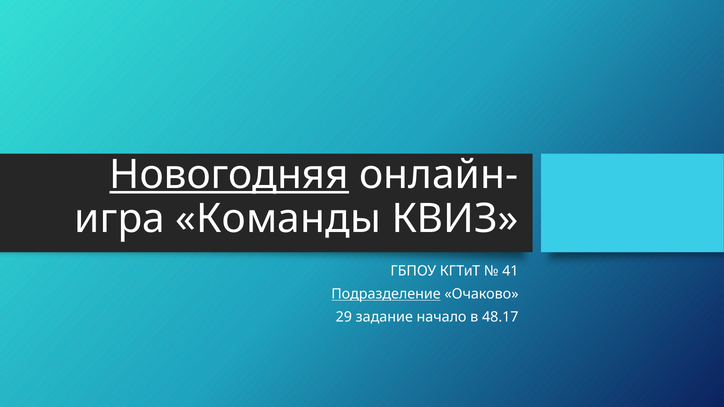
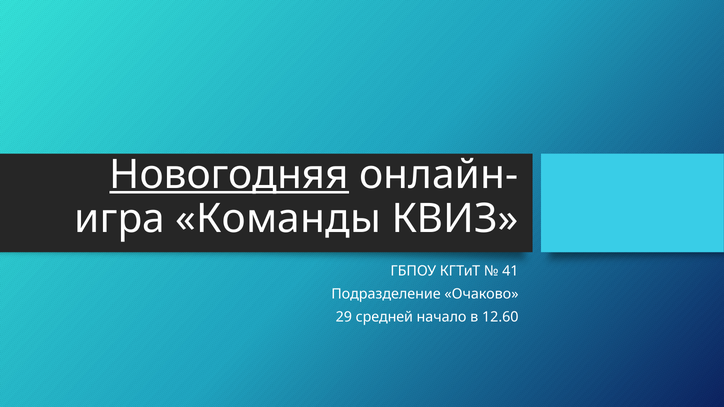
Подразделение underline: present -> none
задание: задание -> средней
48.17: 48.17 -> 12.60
